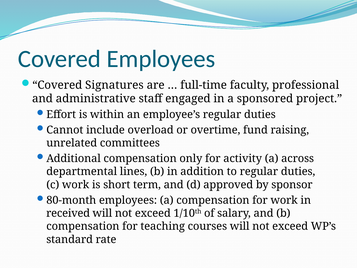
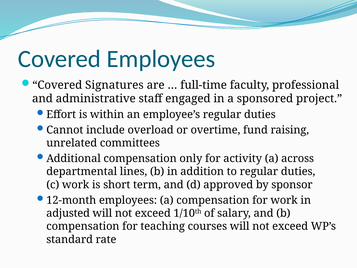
80-month: 80-month -> 12-month
received: received -> adjusted
